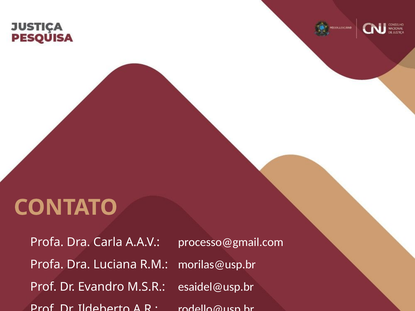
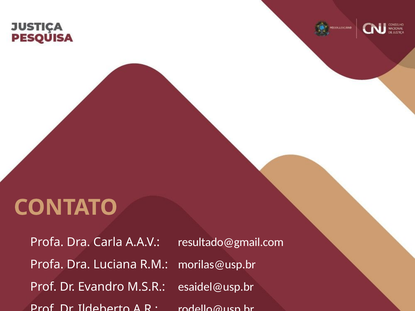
processo@gmail.com: processo@gmail.com -> resultado@gmail.com
